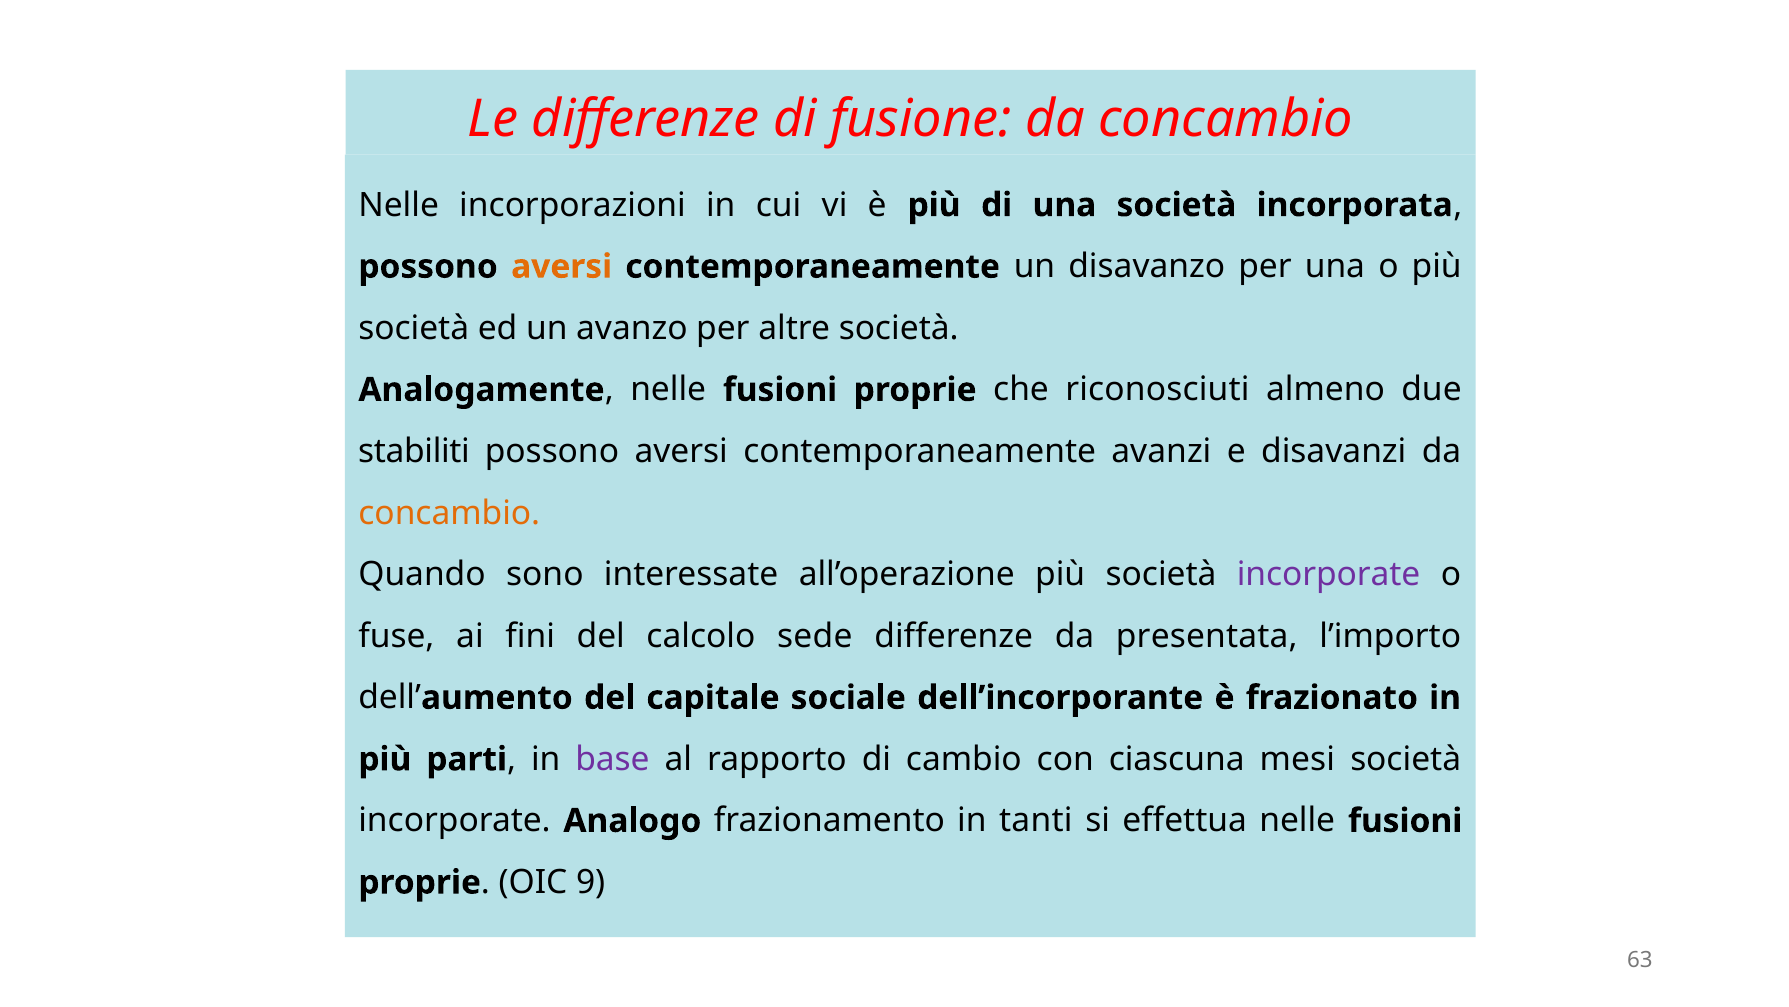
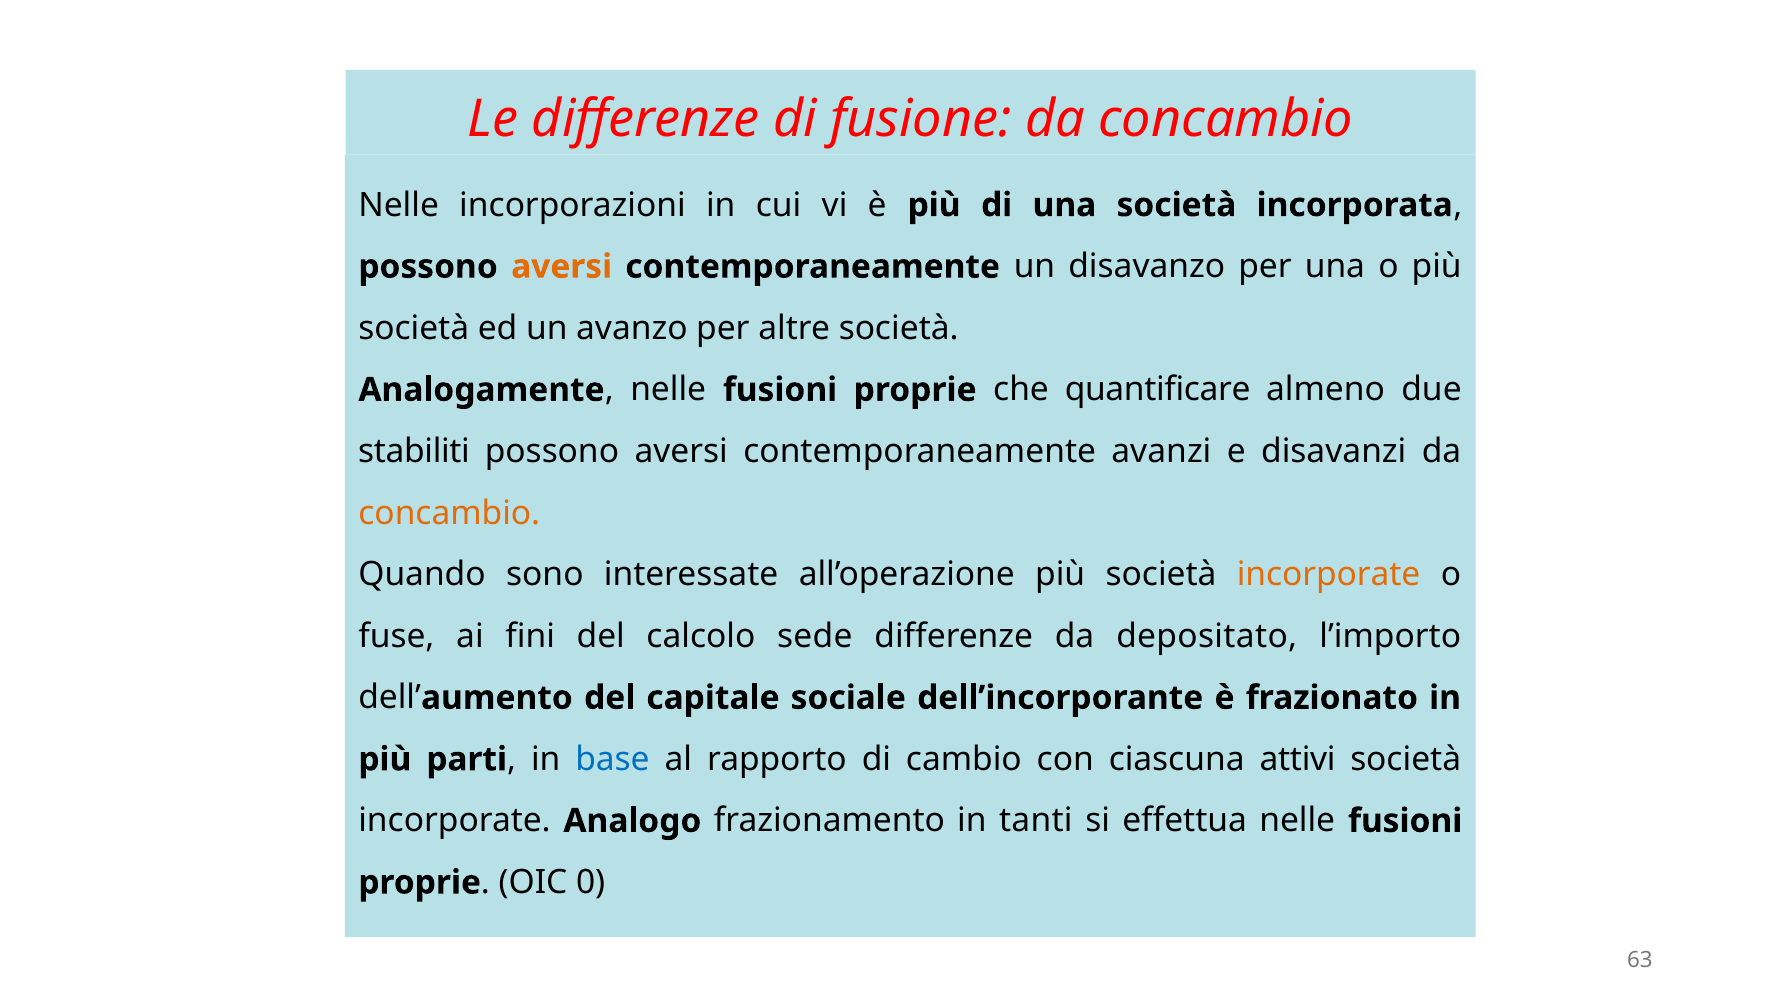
riconosciuti: riconosciuti -> quantificare
incorporate at (1329, 574) colour: purple -> orange
presentata: presentata -> depositato
base colour: purple -> blue
mesi: mesi -> attivi
9: 9 -> 0
